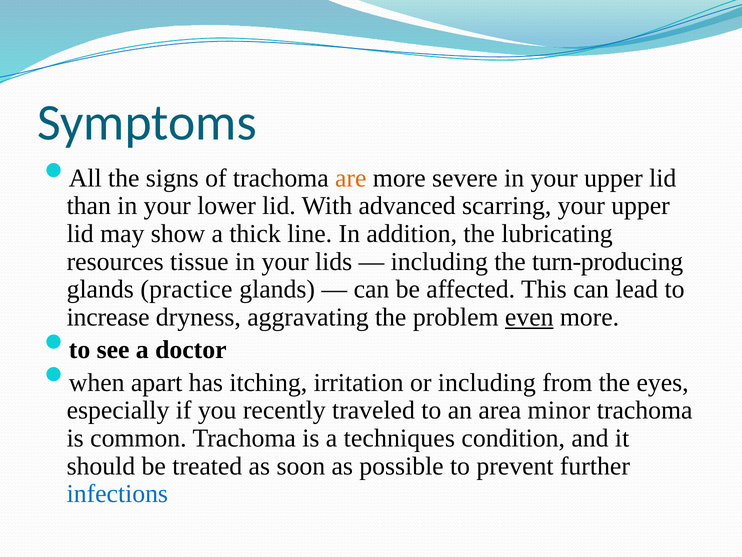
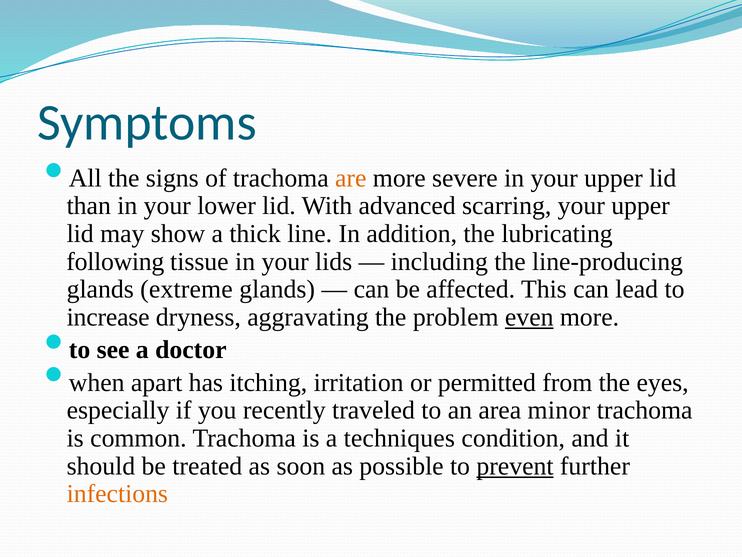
resources: resources -> following
turn-producing: turn-producing -> line-producing
practice: practice -> extreme
or including: including -> permitted
prevent underline: none -> present
infections colour: blue -> orange
